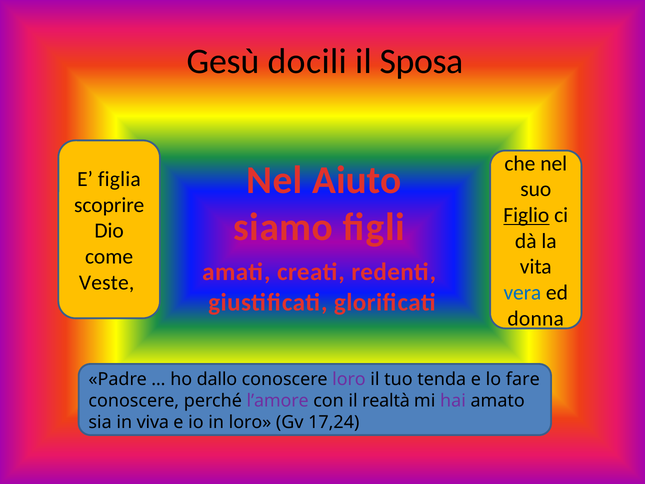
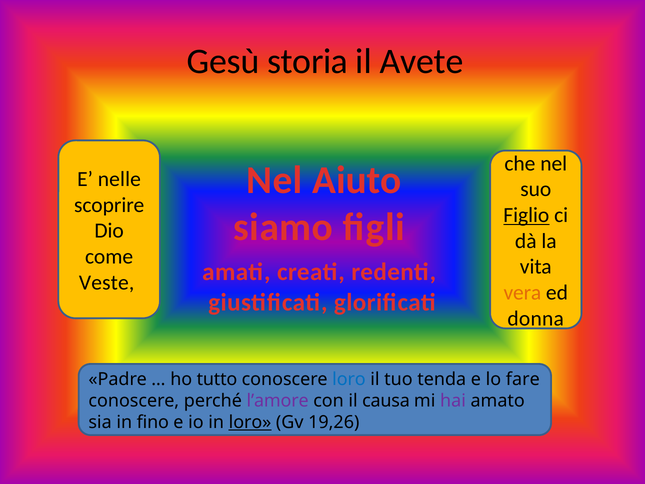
docili: docili -> storia
Sposa: Sposa -> Avete
figlia: figlia -> nelle
vera colour: blue -> orange
dallo: dallo -> tutto
loro at (349, 379) colour: purple -> blue
realtà: realtà -> causa
viva: viva -> fino
loro at (250, 422) underline: none -> present
17,24: 17,24 -> 19,26
